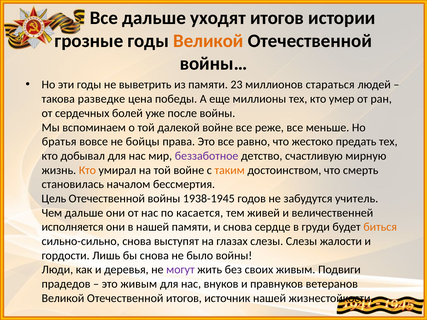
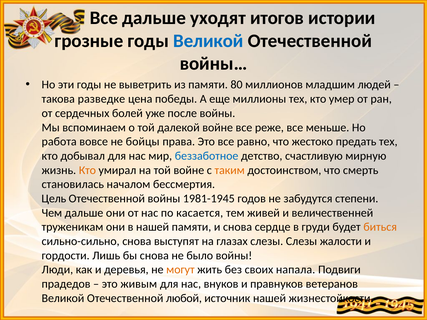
Великой at (208, 41) colour: orange -> blue
23: 23 -> 80
стараться: стараться -> младшим
братья: братья -> работа
беззаботное colour: purple -> blue
1938-1945: 1938-1945 -> 1981-1945
учитель: учитель -> степени
исполняется: исполняется -> труженикам
могут colour: purple -> orange
своих живым: живым -> напала
Отечественной итогов: итогов -> любой
